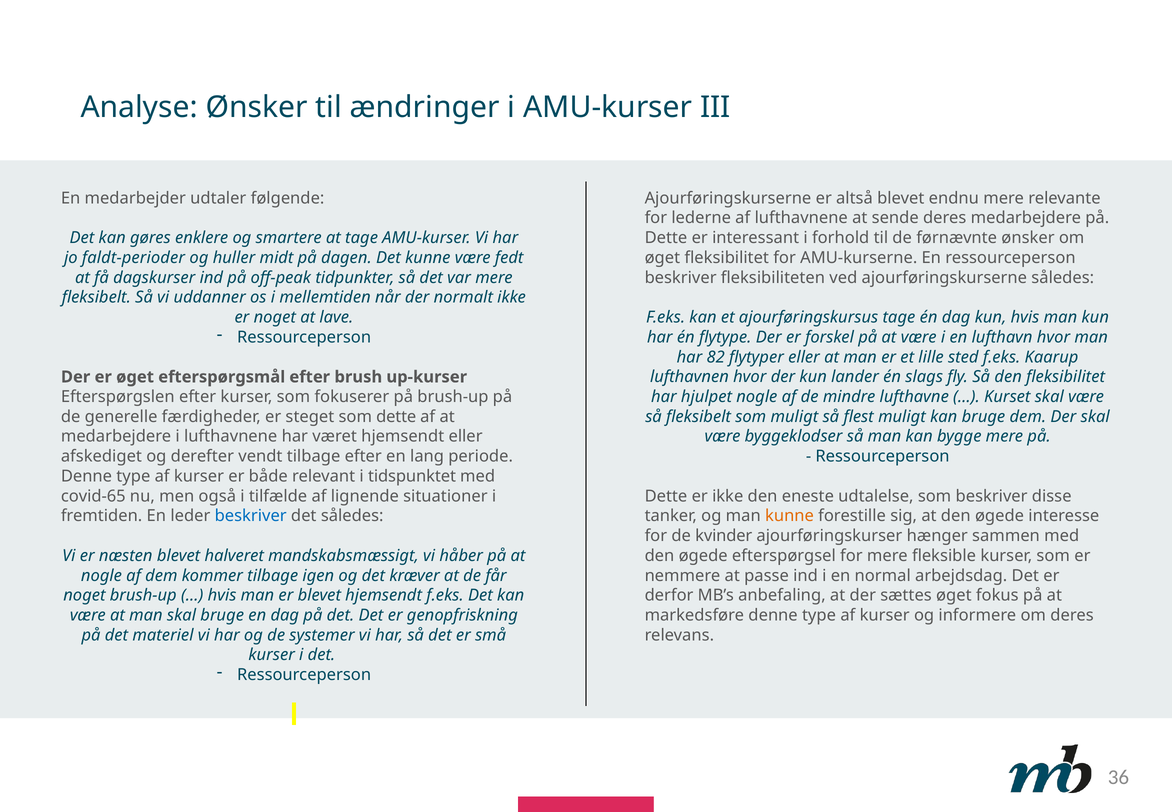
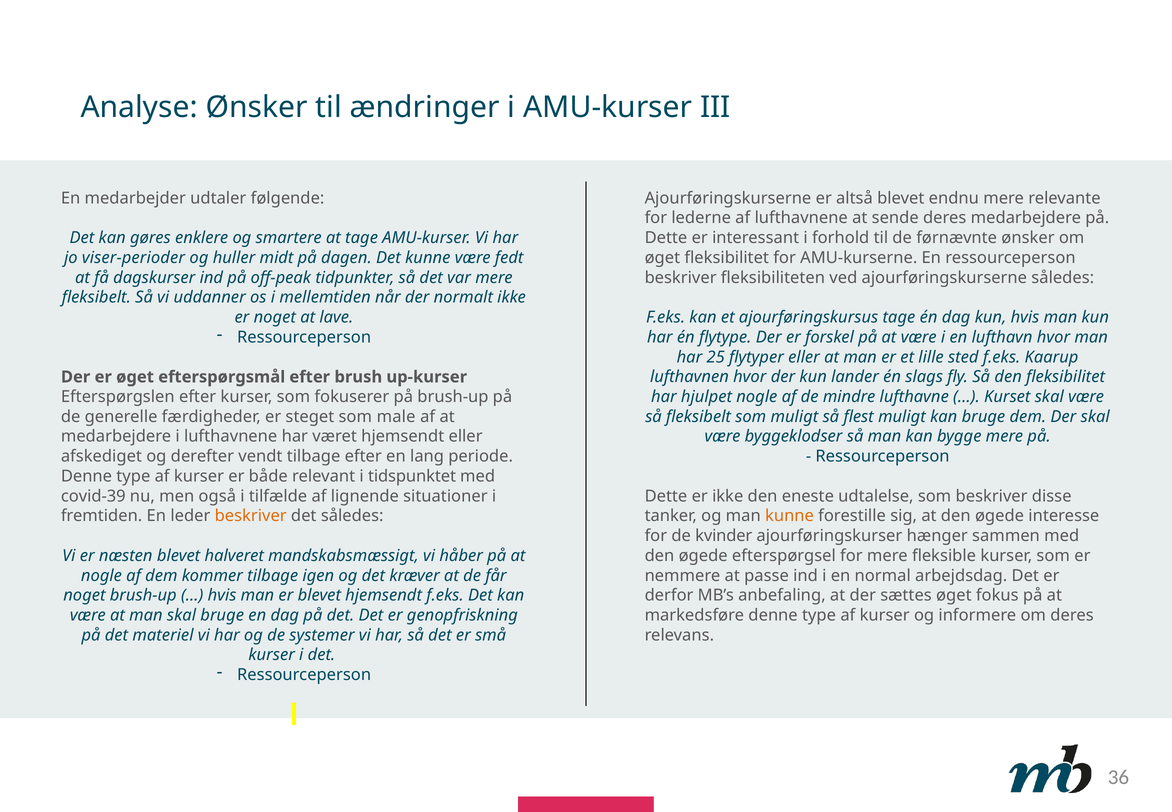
faldt-perioder: faldt-perioder -> viser-perioder
82: 82 -> 25
som dette: dette -> male
covid-65: covid-65 -> covid-39
beskriver at (251, 516) colour: blue -> orange
